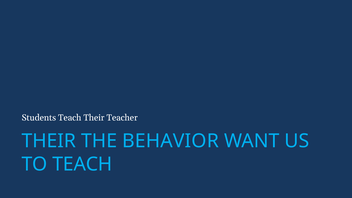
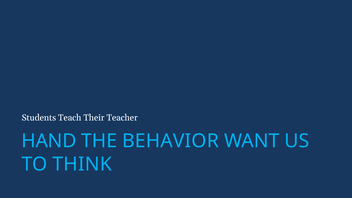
THEIR at (49, 141): THEIR -> HAND
TO TEACH: TEACH -> THINK
